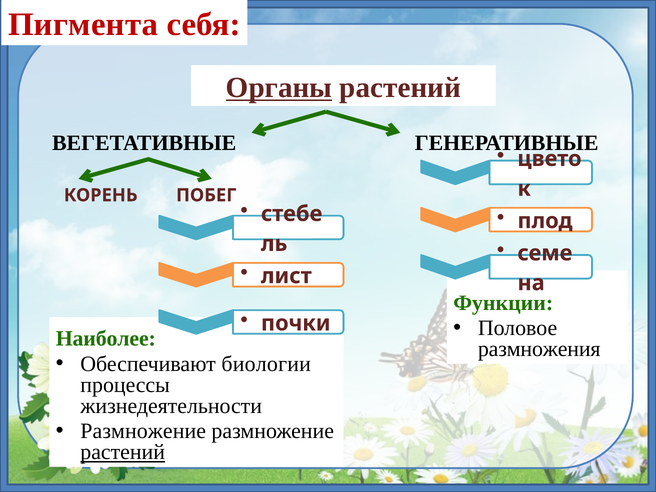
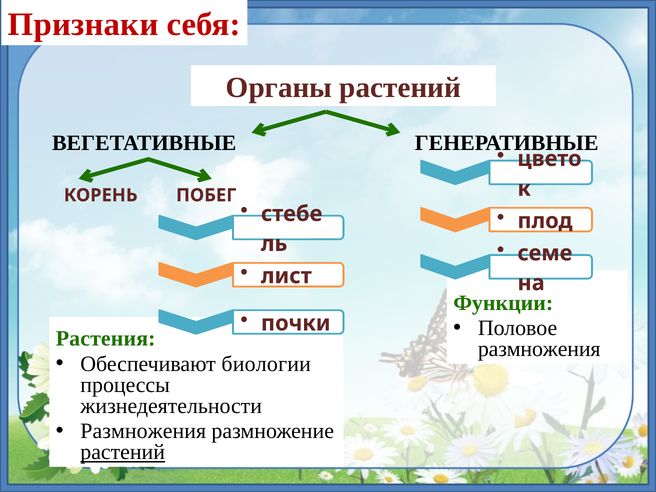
Пигмента: Пигмента -> Признаки
Органы underline: present -> none
Наиболее: Наиболее -> Растения
Размножение at (143, 431): Размножение -> Размножения
